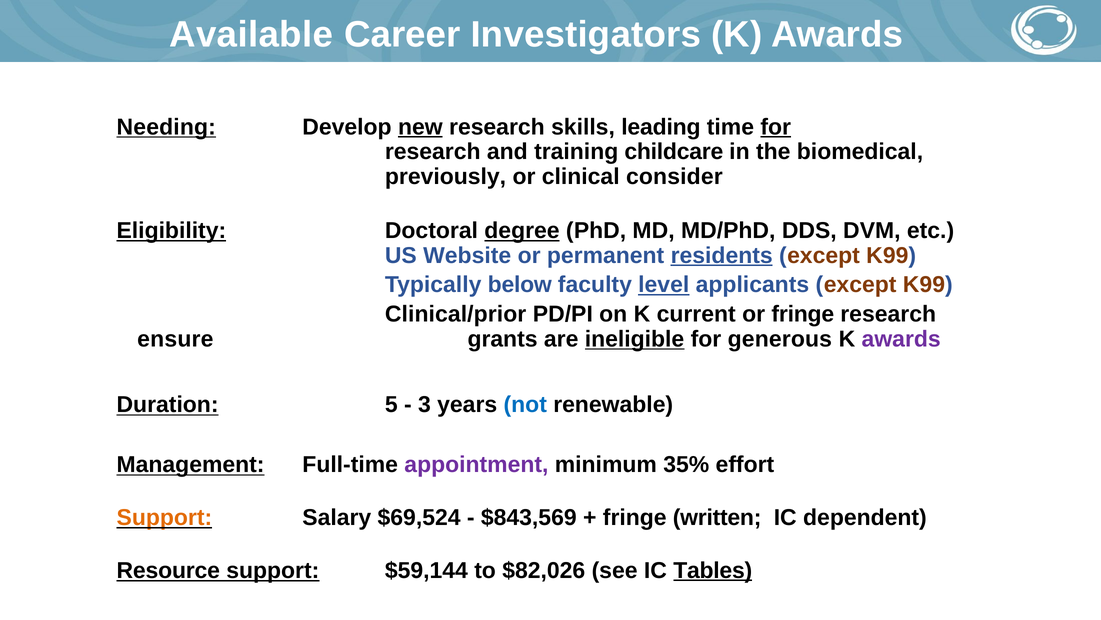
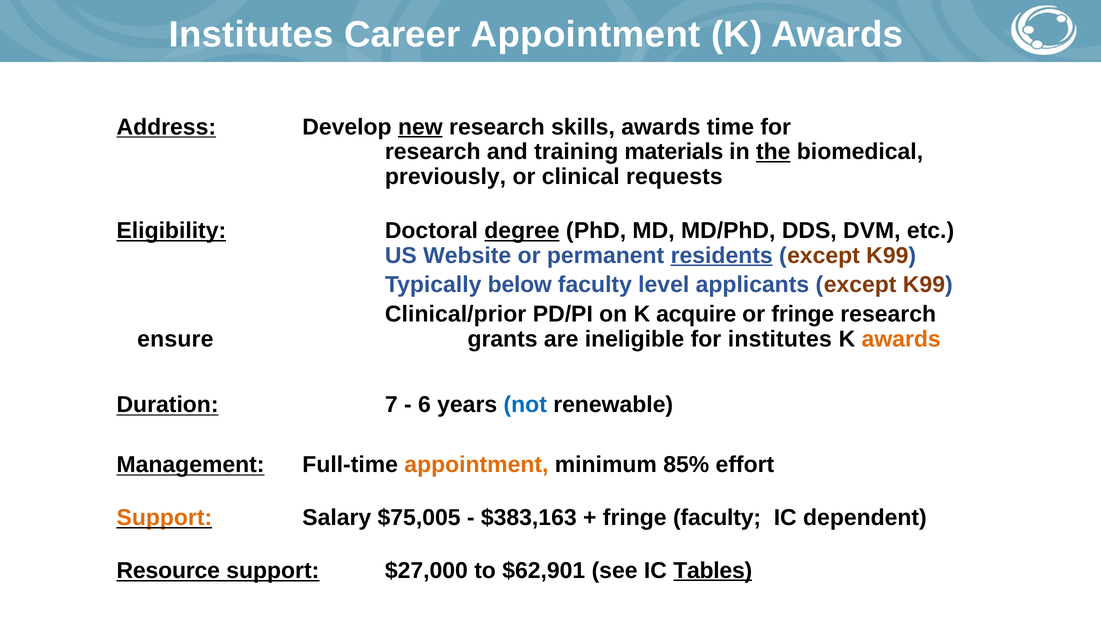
Available at (251, 35): Available -> Institutes
Career Investigators: Investigators -> Appointment
Needing: Needing -> Address
skills leading: leading -> awards
for at (776, 127) underline: present -> none
childcare: childcare -> materials
the underline: none -> present
consider: consider -> requests
level underline: present -> none
current: current -> acquire
ineligible underline: present -> none
for generous: generous -> institutes
awards at (901, 339) colour: purple -> orange
5: 5 -> 7
3: 3 -> 6
appointment at (476, 464) colour: purple -> orange
35%: 35% -> 85%
$69,524: $69,524 -> $75,005
$843,569: $843,569 -> $383,163
fringe written: written -> faculty
$59,144: $59,144 -> $27,000
$82,026: $82,026 -> $62,901
